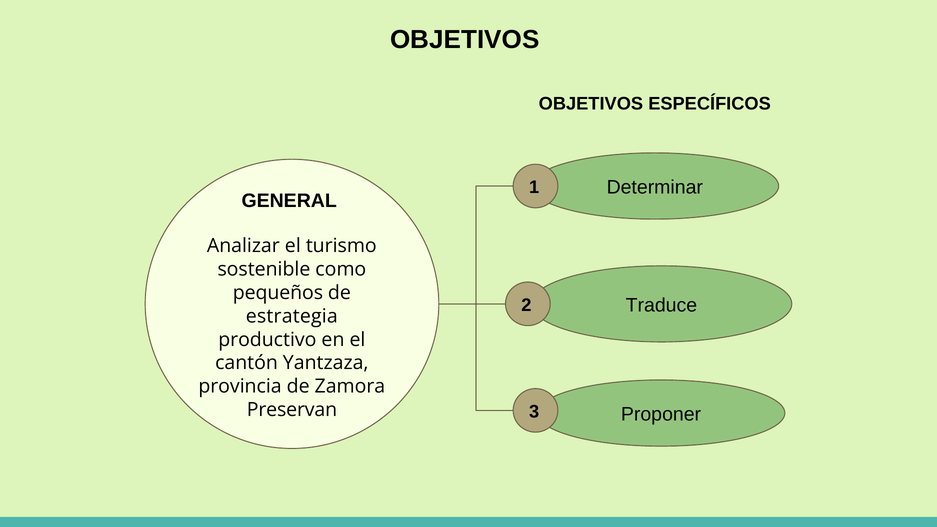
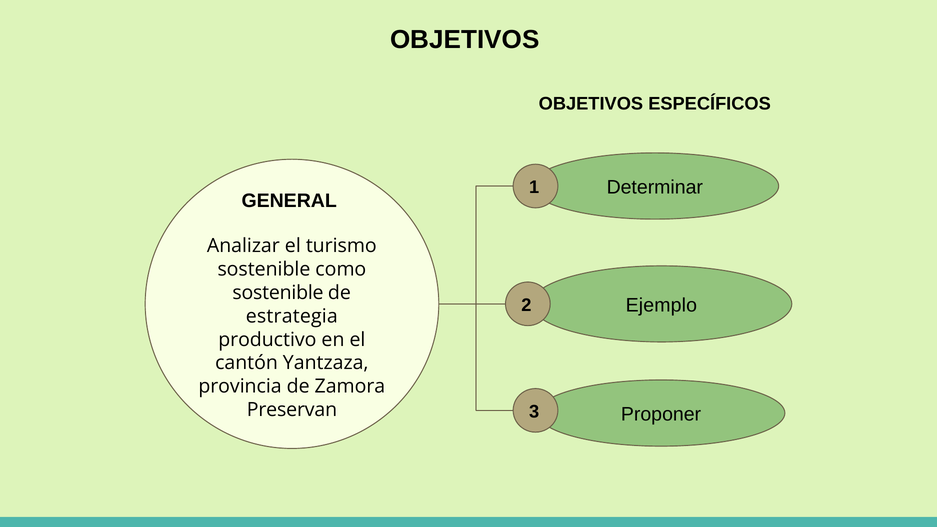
pequeños at (278, 293): pequeños -> sostenible
Traduce: Traduce -> Ejemplo
